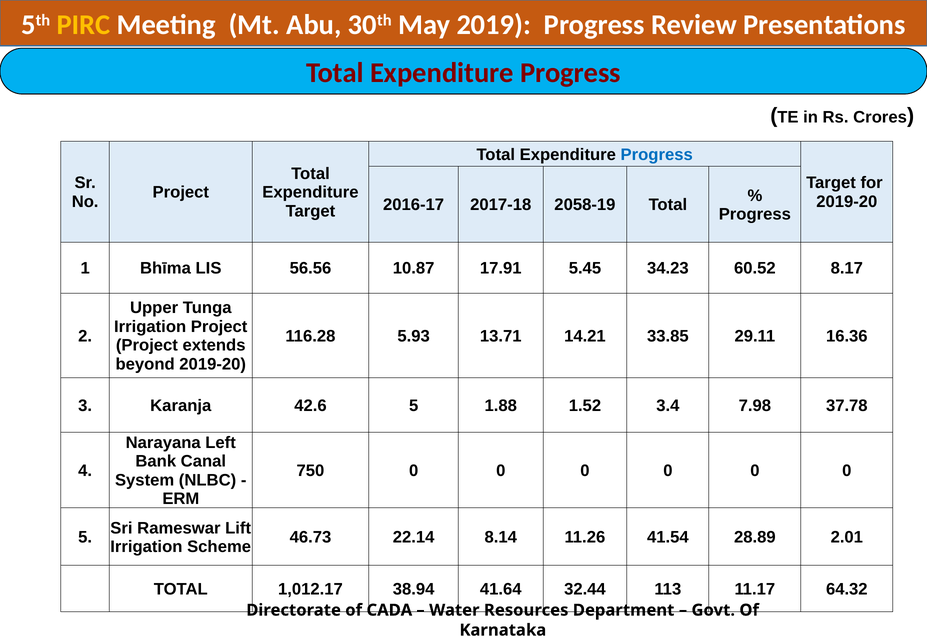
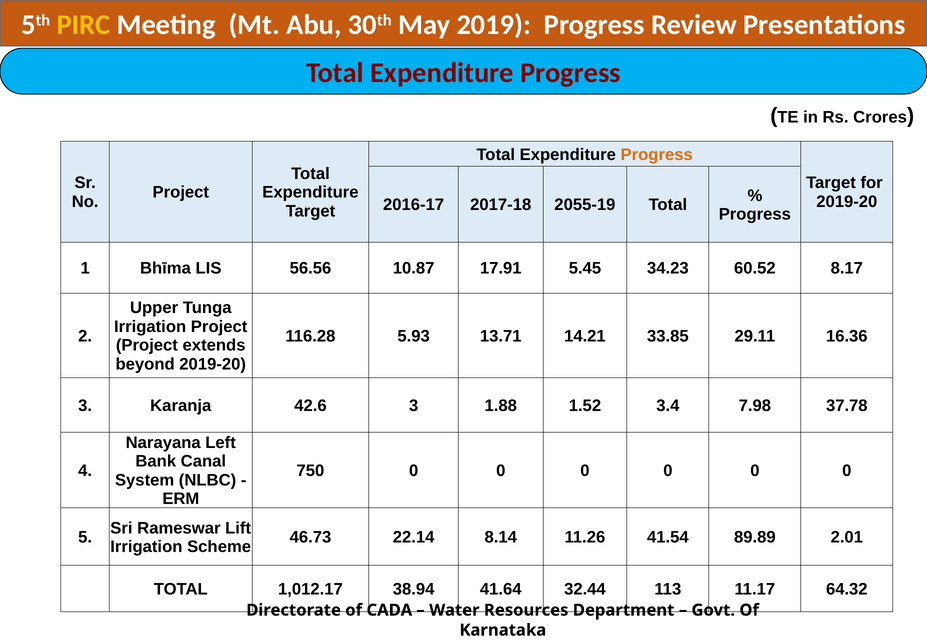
Progress at (657, 154) colour: blue -> orange
2058-19: 2058-19 -> 2055-19
42.6 5: 5 -> 3
28.89: 28.89 -> 89.89
